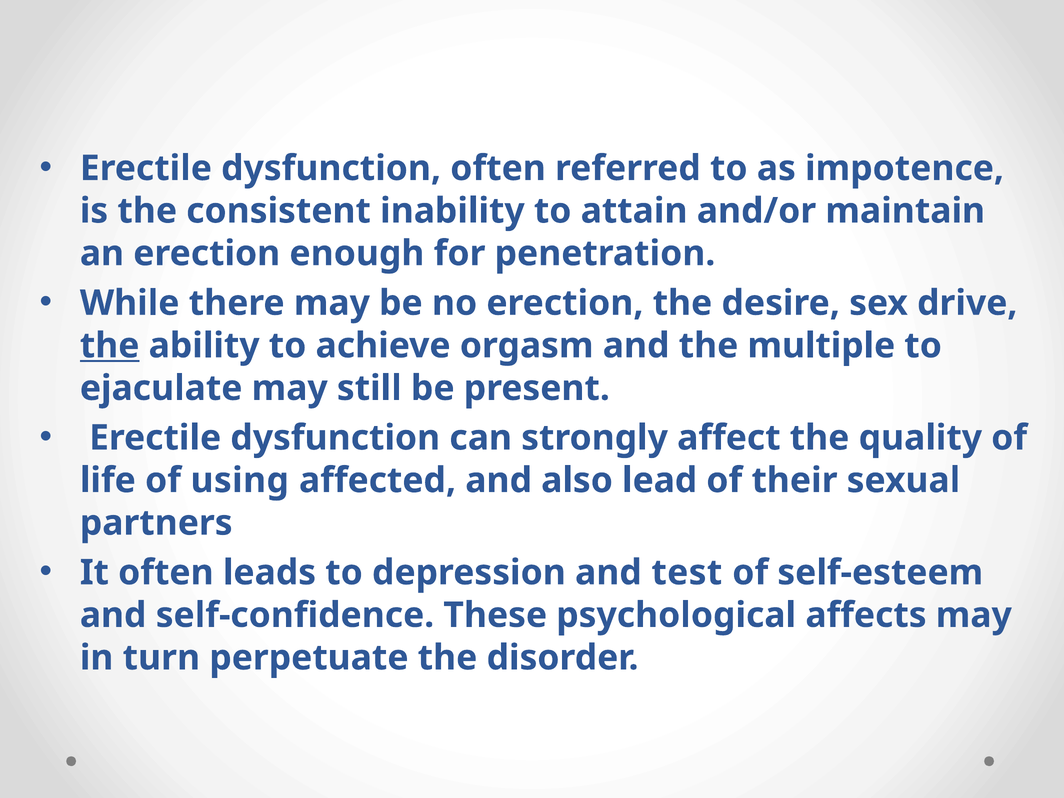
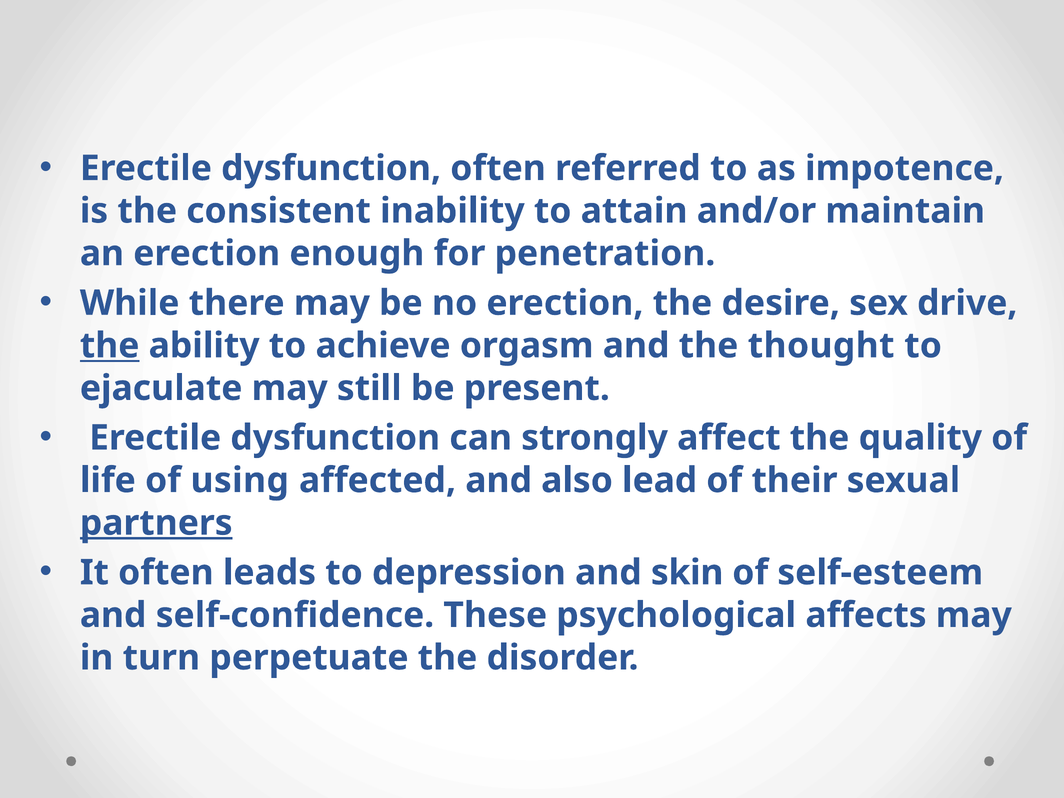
multiple: multiple -> thought
partners underline: none -> present
test: test -> skin
